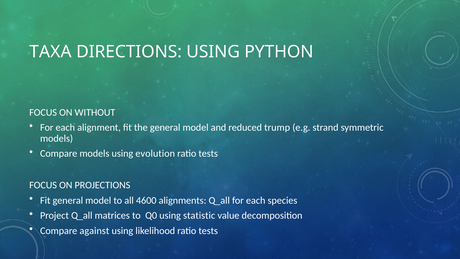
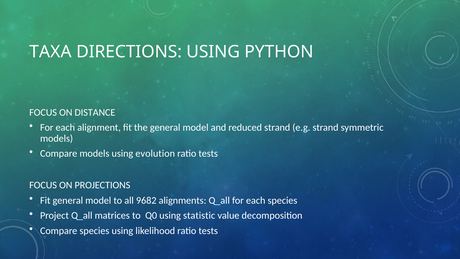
WITHOUT: WITHOUT -> DISTANCE
reduced trump: trump -> strand
4600: 4600 -> 9682
Compare against: against -> species
